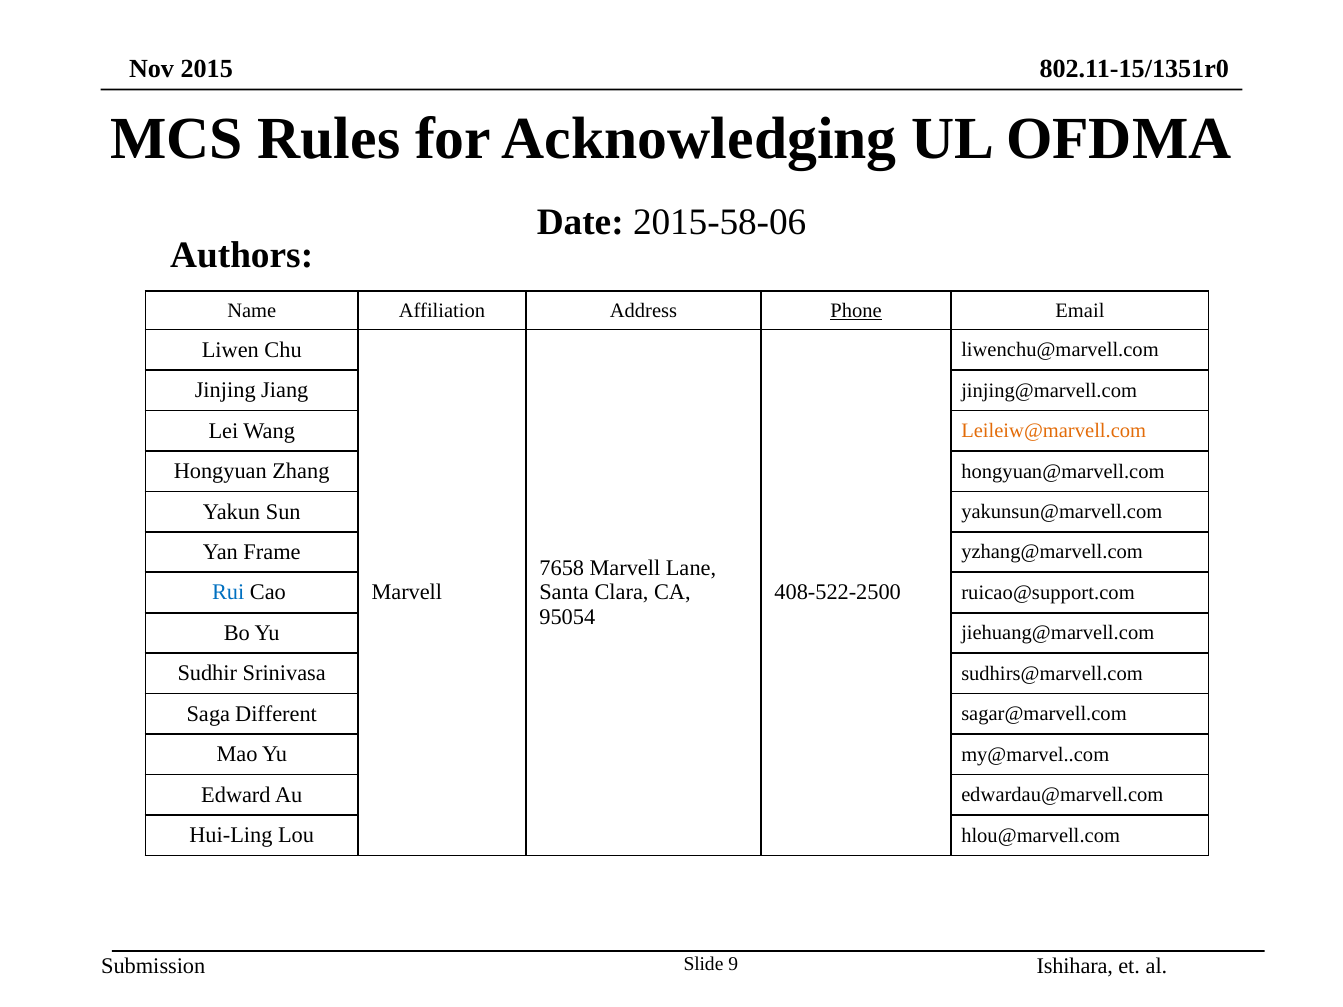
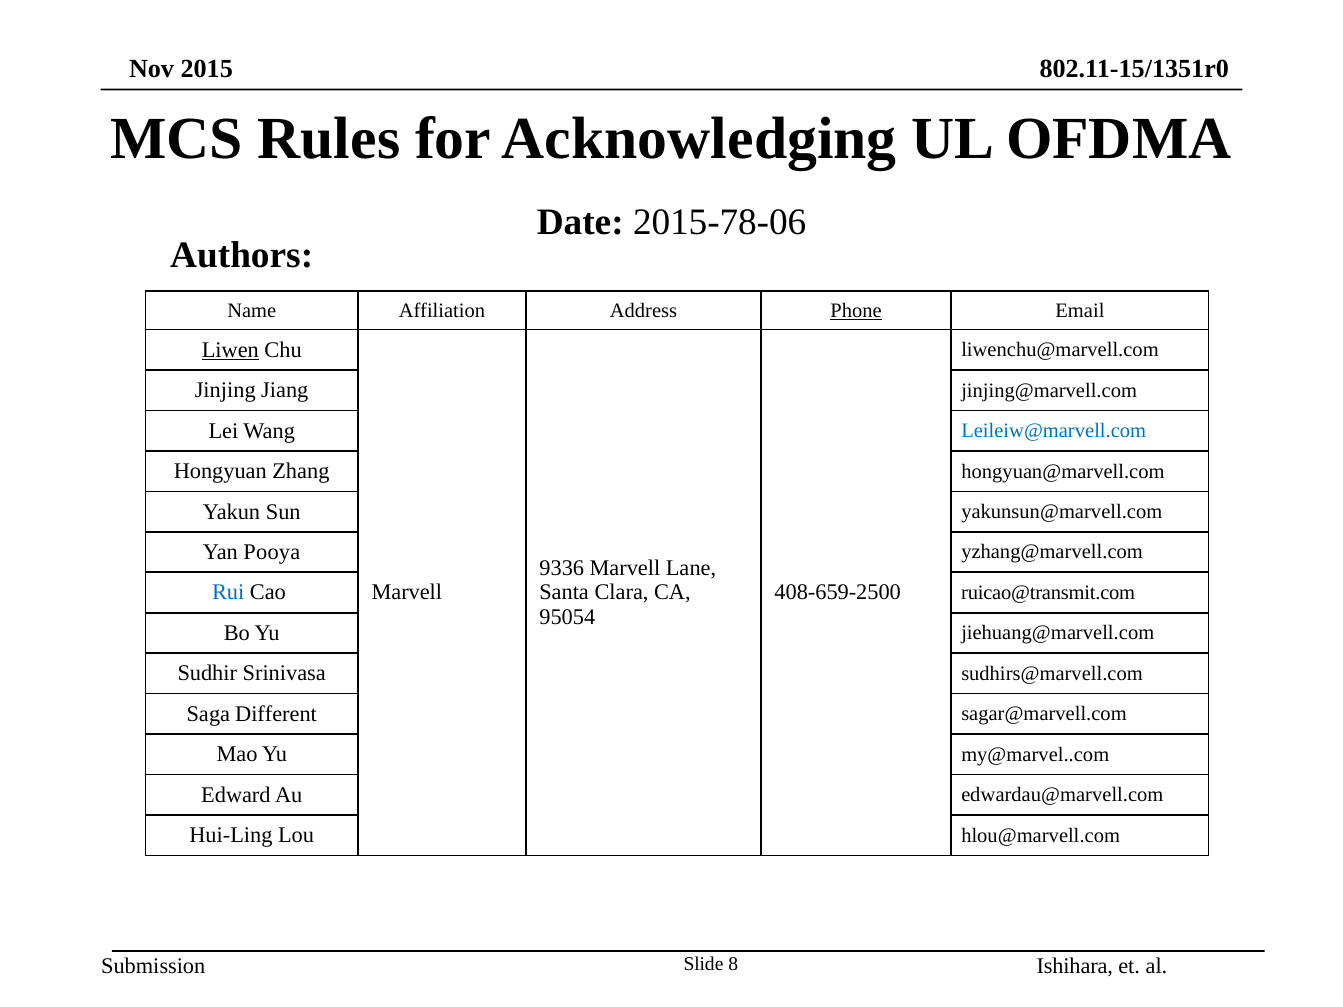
2015-58-06: 2015-58-06 -> 2015-78-06
Liwen underline: none -> present
Leileiw@marvell.com colour: orange -> blue
Frame: Frame -> Pooya
7658: 7658 -> 9336
408-522-2500: 408-522-2500 -> 408-659-2500
ruicao@support.com: ruicao@support.com -> ruicao@transmit.com
9: 9 -> 8
